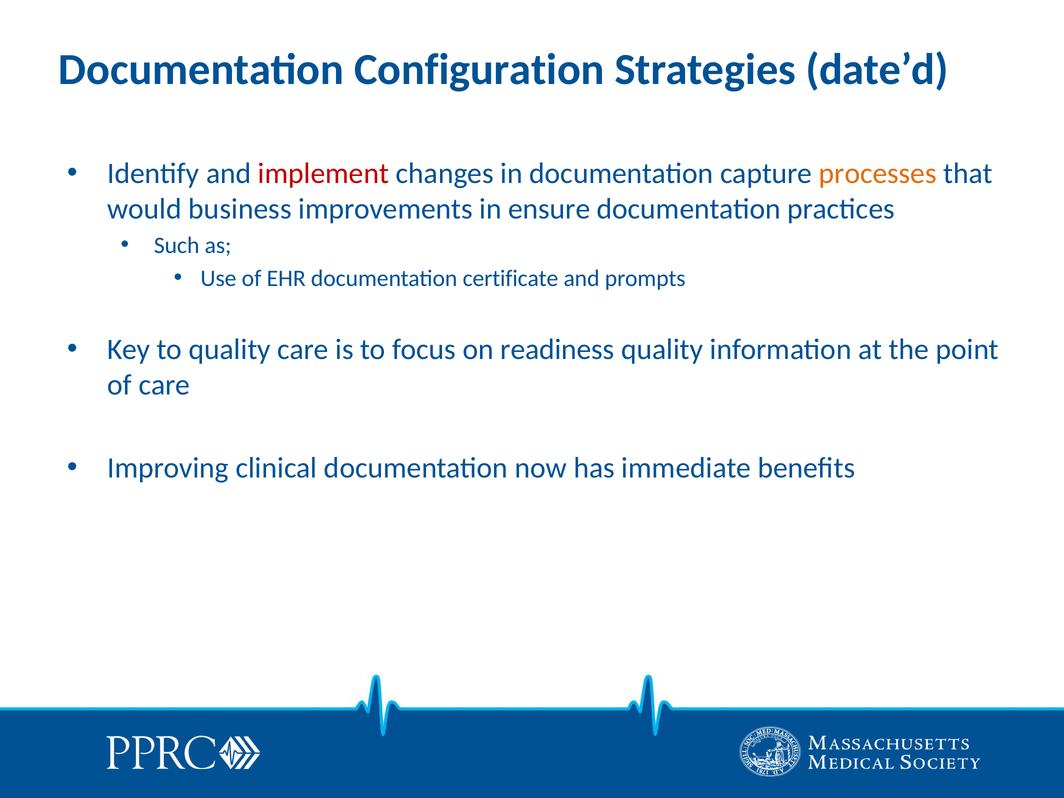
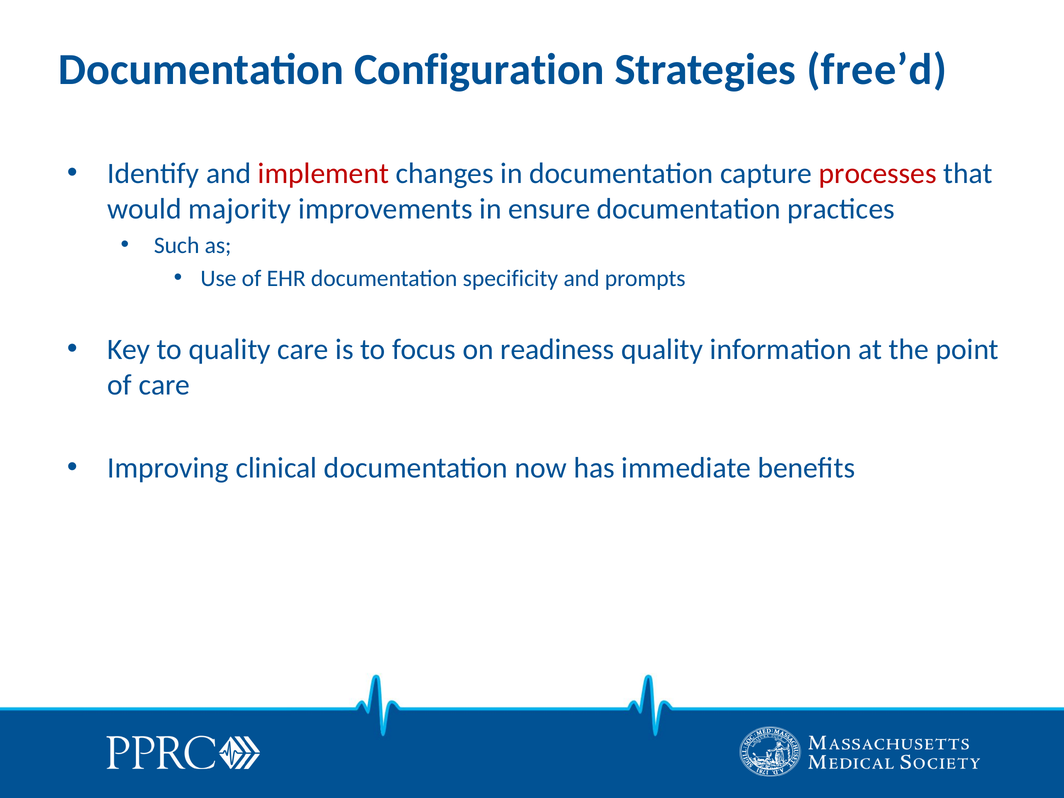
date’d: date’d -> free’d
processes colour: orange -> red
business: business -> majority
certificate: certificate -> specificity
